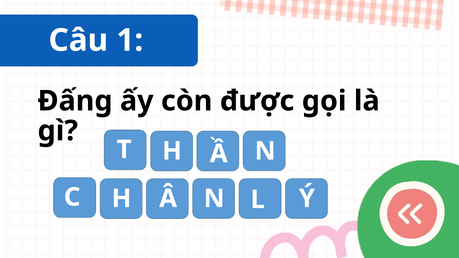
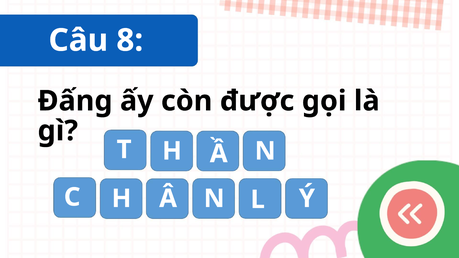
1: 1 -> 8
